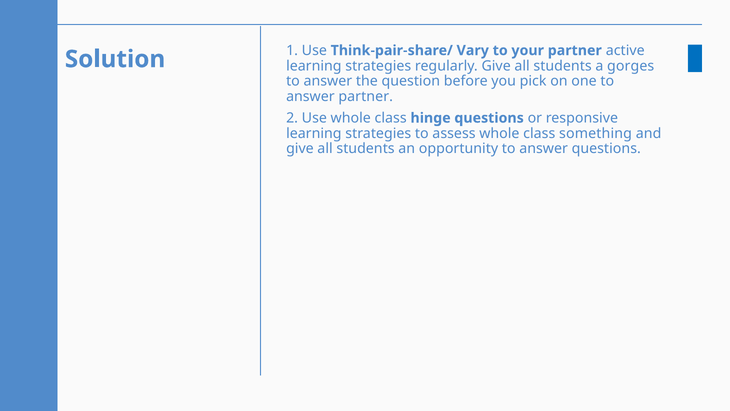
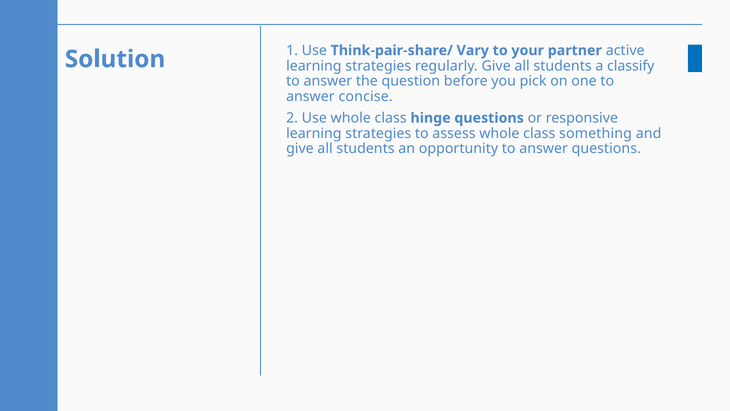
gorges: gorges -> classify
answer partner: partner -> concise
